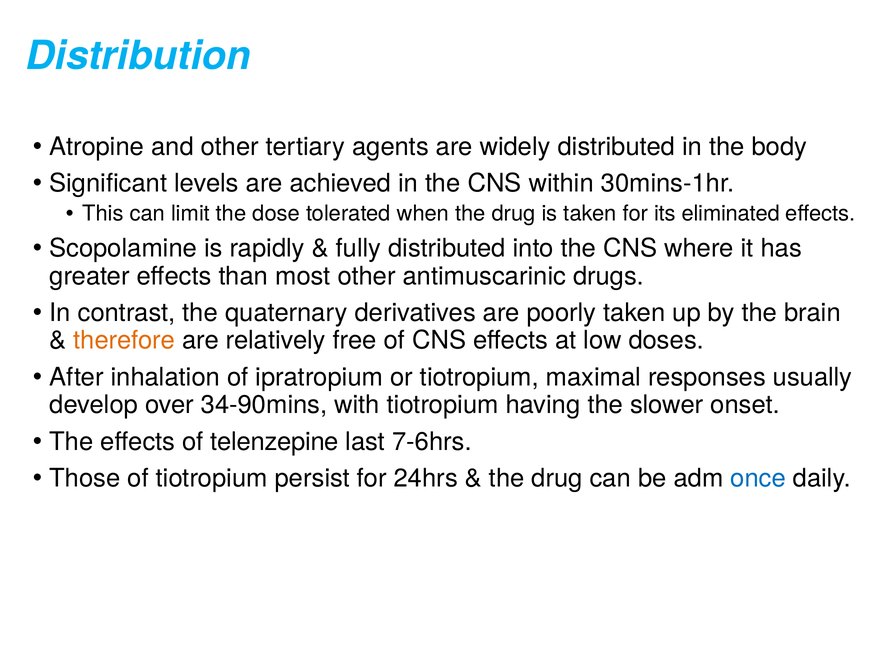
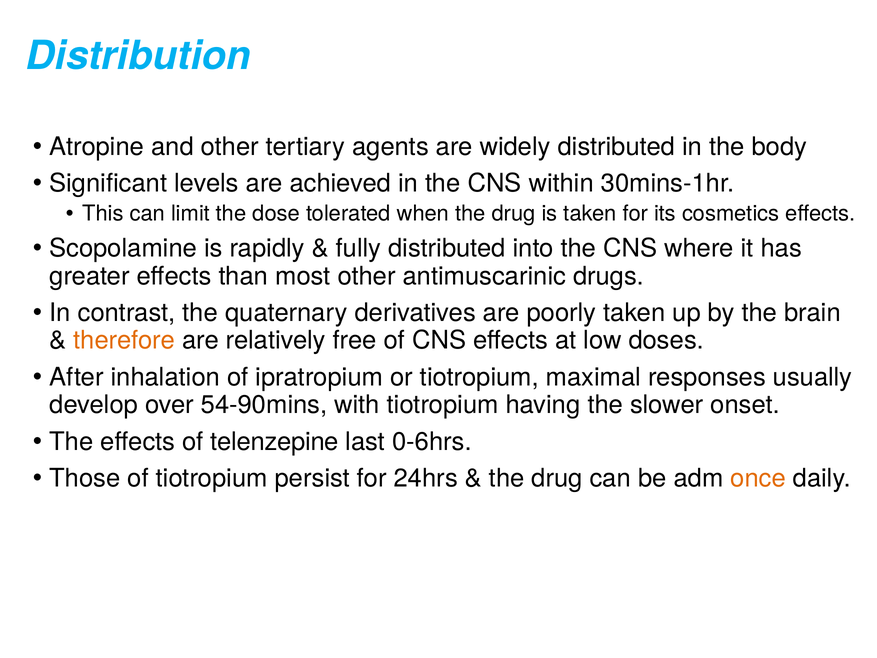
eliminated: eliminated -> cosmetics
34-90mins: 34-90mins -> 54-90mins
7-6hrs: 7-6hrs -> 0-6hrs
once colour: blue -> orange
